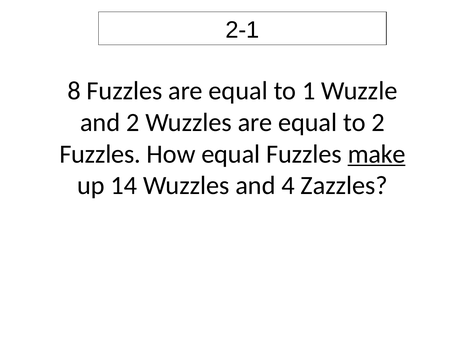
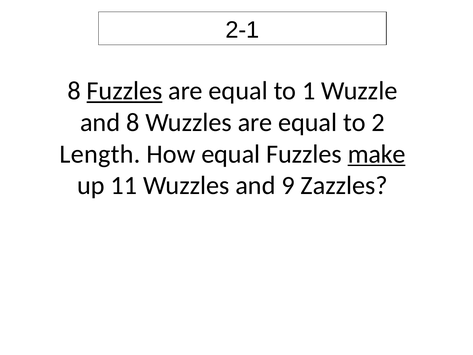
Fuzzles at (124, 91) underline: none -> present
and 2: 2 -> 8
Fuzzles at (100, 154): Fuzzles -> Length
14: 14 -> 11
4: 4 -> 9
